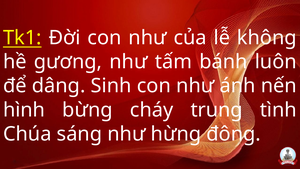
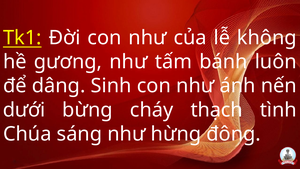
hình: hình -> dưới
trung: trung -> thạch
